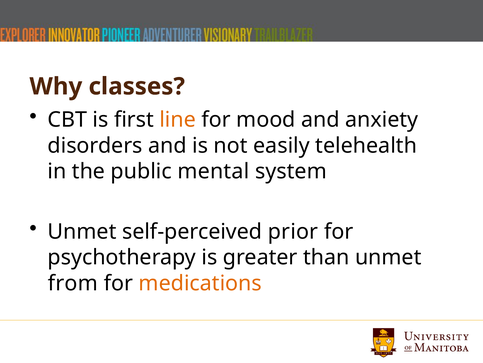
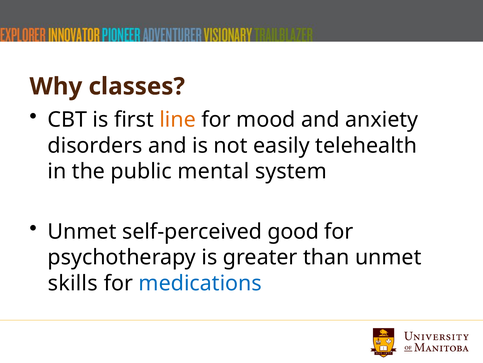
prior: prior -> good
from: from -> skills
medications colour: orange -> blue
